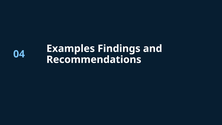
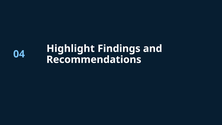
Examples: Examples -> Highlight
